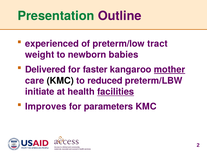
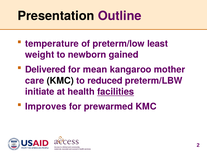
Presentation colour: green -> black
experienced: experienced -> temperature
tract: tract -> least
babies: babies -> gained
faster: faster -> mean
mother underline: present -> none
parameters: parameters -> prewarmed
